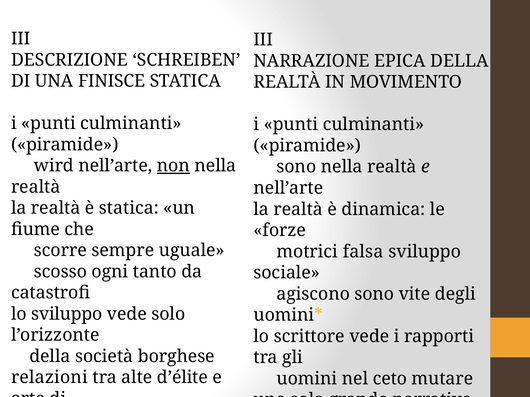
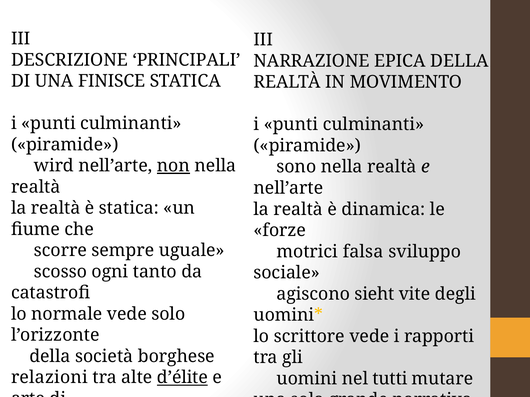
SCHREIBEN: SCHREIBEN -> PRINCIPALI
agiscono sono: sono -> sieht
lo sviluppo: sviluppo -> normale
d’élite underline: none -> present
ceto: ceto -> tutti
